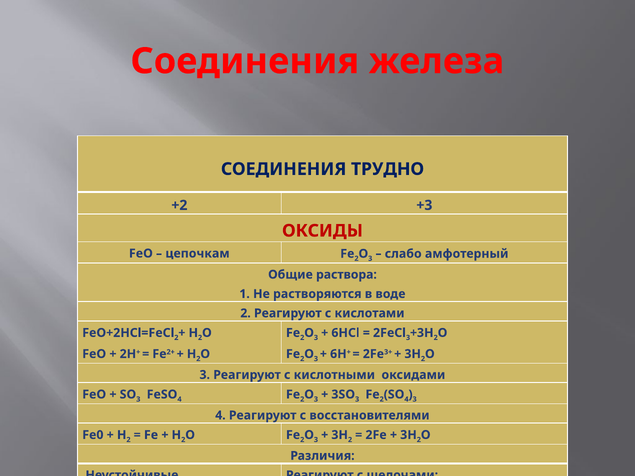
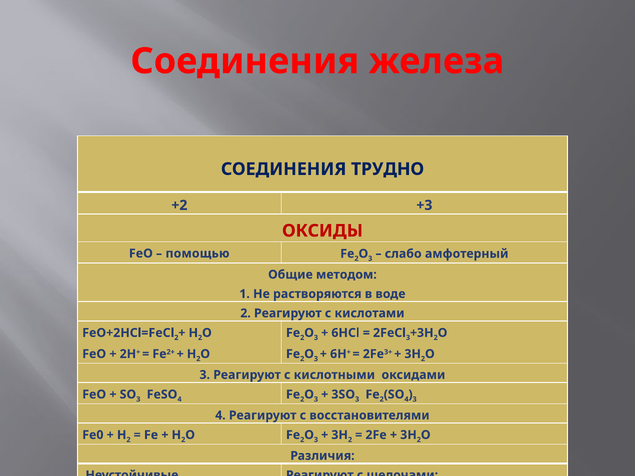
цепочкам: цепочкам -> помощью
раствора: раствора -> методом
